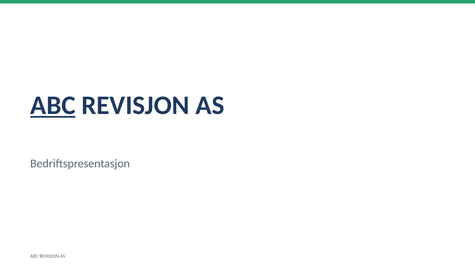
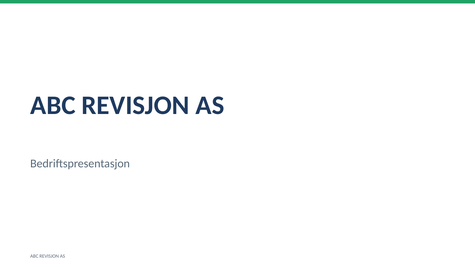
ABC at (53, 105) underline: present -> none
